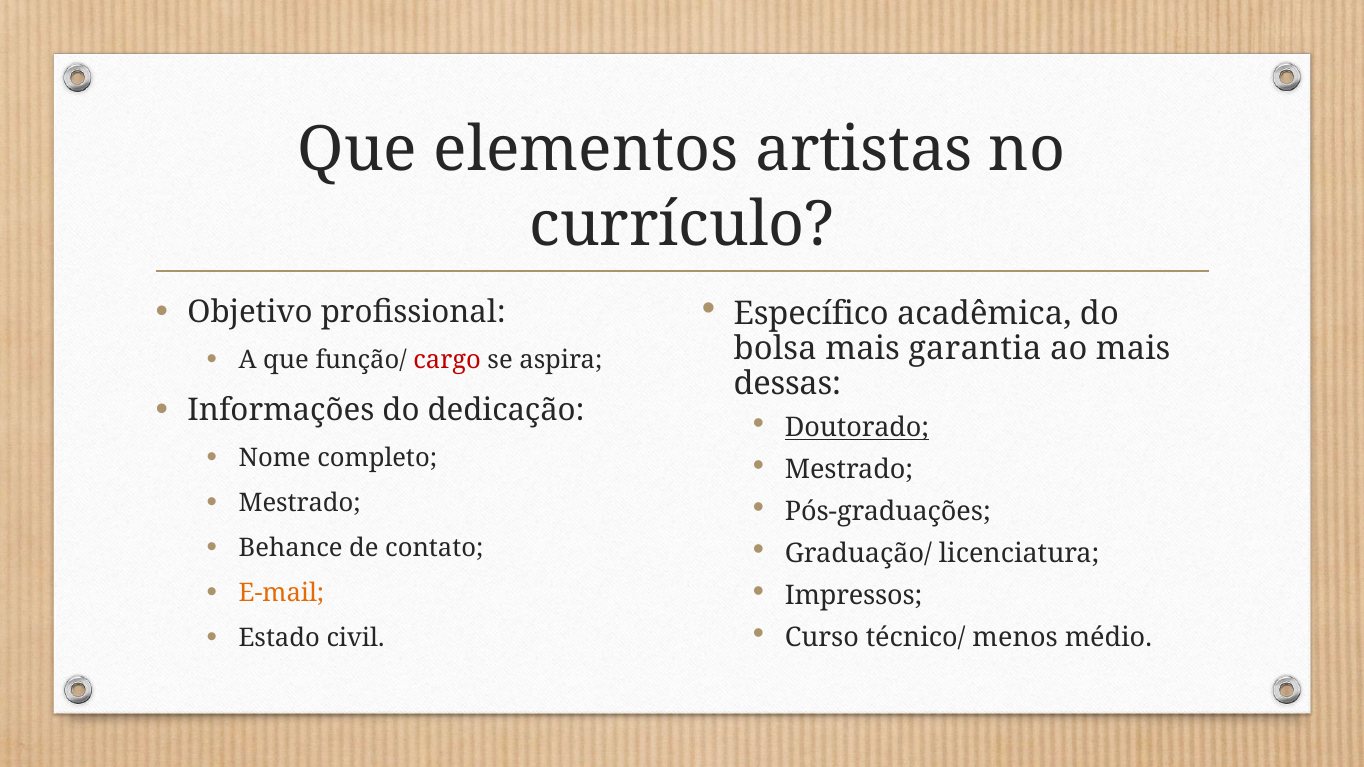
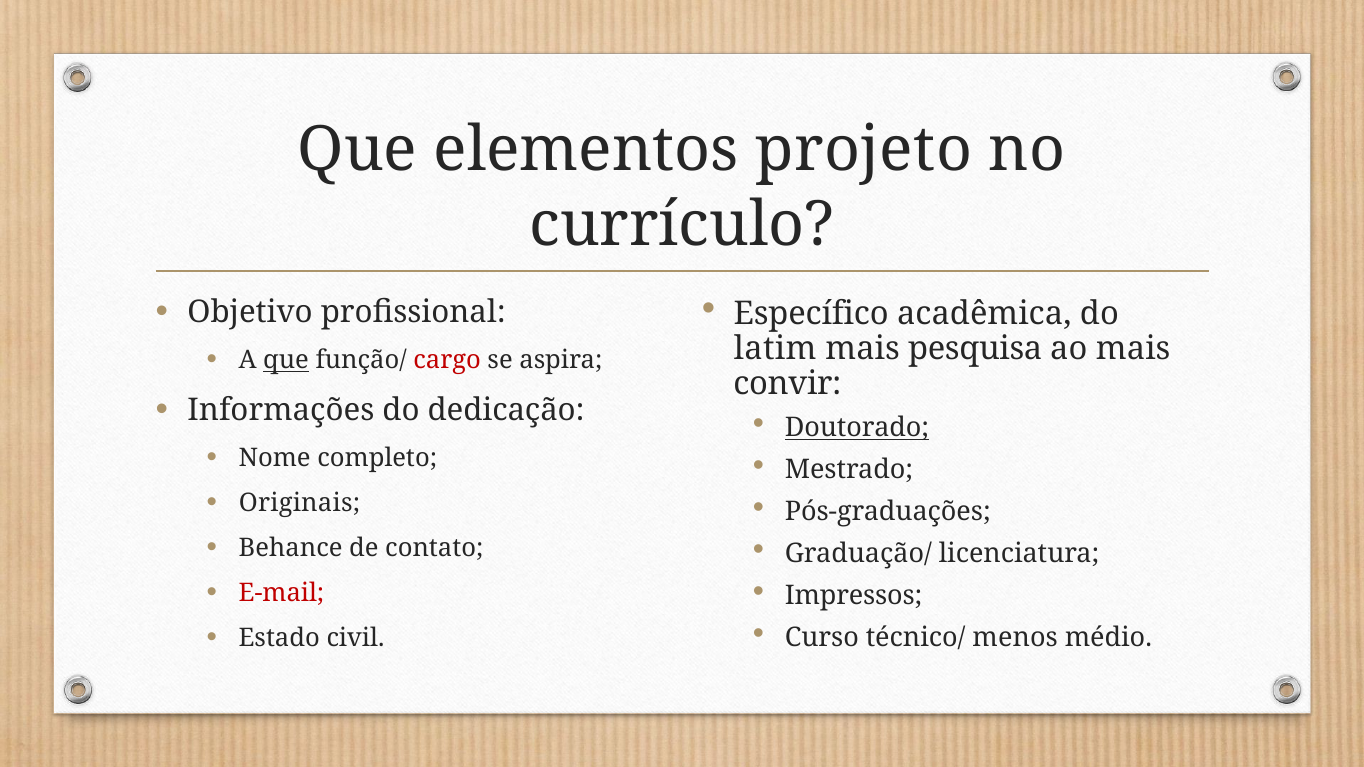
artistas: artistas -> projeto
bolsa: bolsa -> latim
garantia: garantia -> pesquisa
que at (286, 360) underline: none -> present
dessas: dessas -> convir
Mestrado at (300, 503): Mestrado -> Originais
E-mail colour: orange -> red
